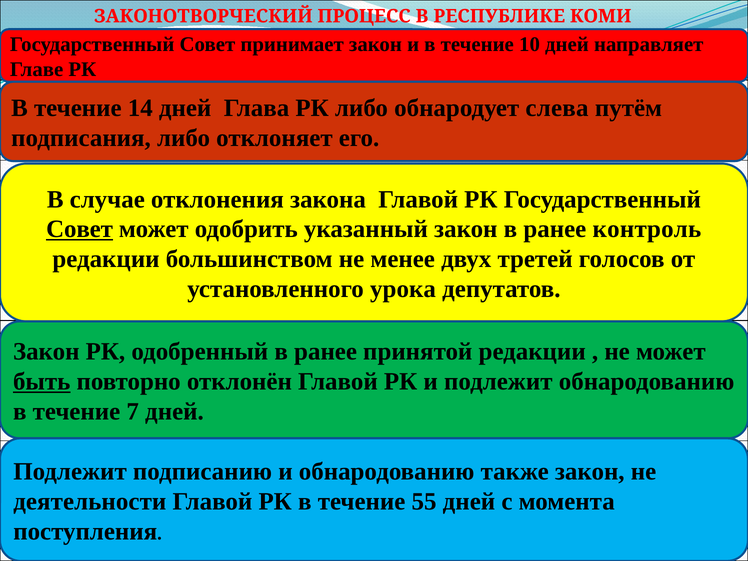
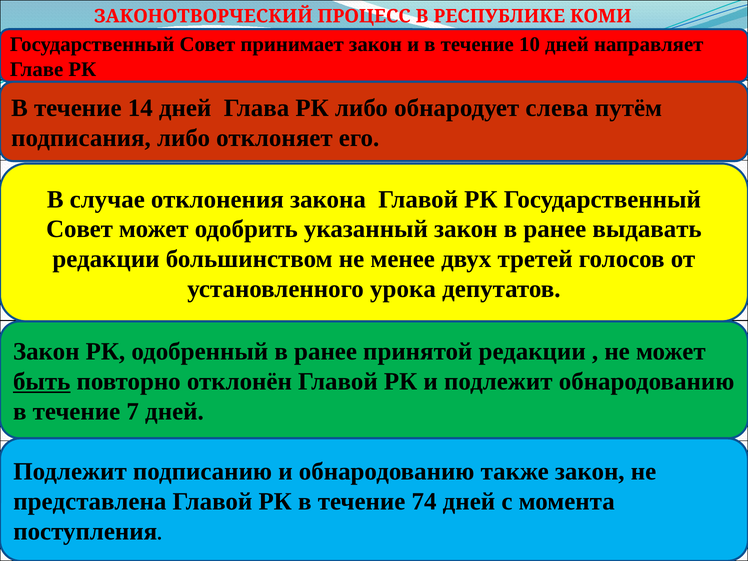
Совет at (80, 229) underline: present -> none
контроль: контроль -> выдавать
деятельности: деятельности -> представлена
55: 55 -> 74
